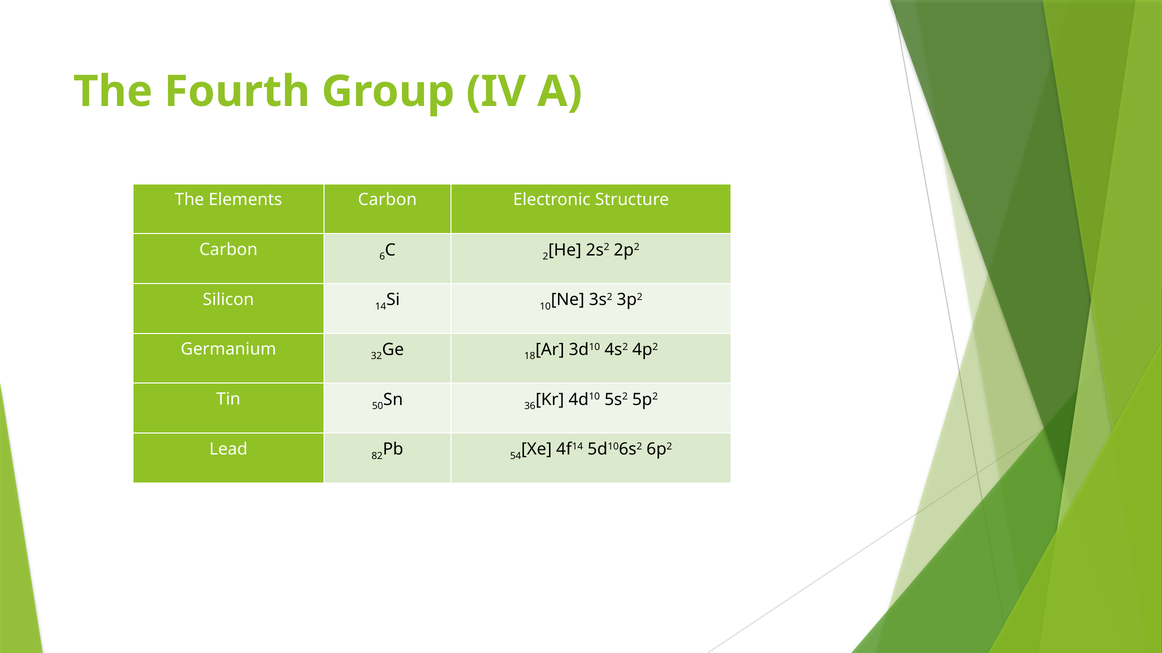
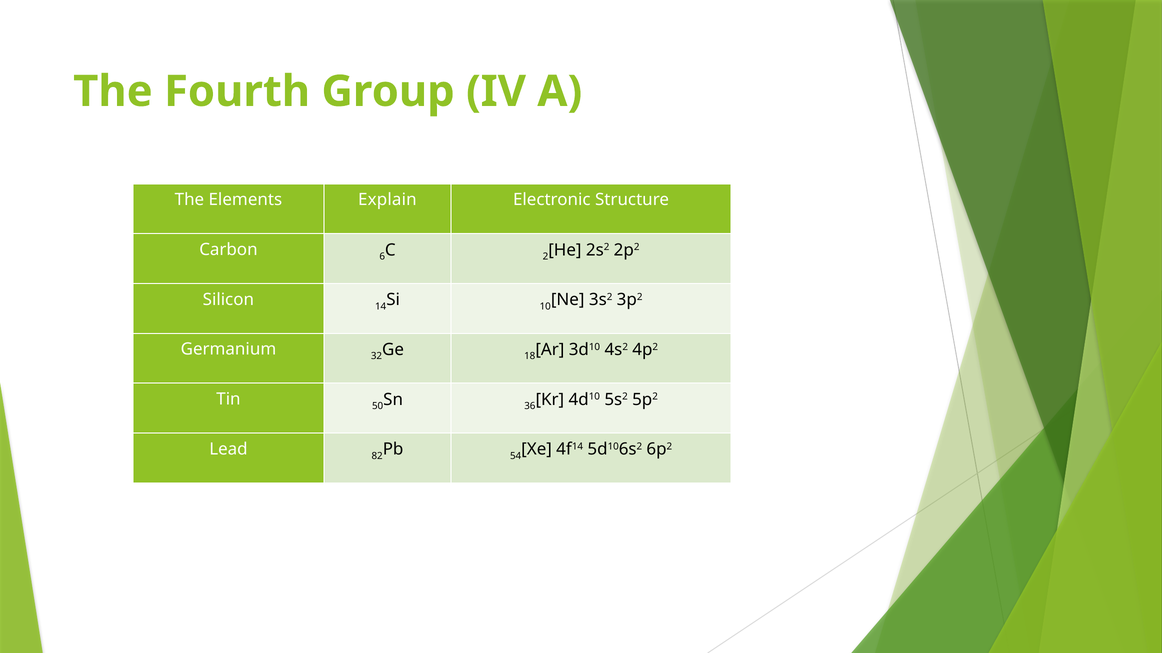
Elements Carbon: Carbon -> Explain
